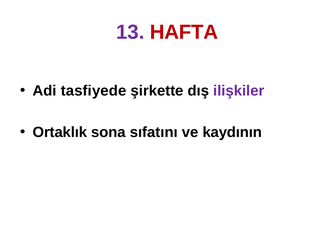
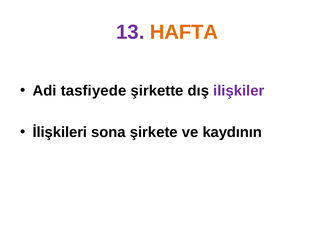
HAFTA colour: red -> orange
Ortaklık: Ortaklık -> İlişkileri
sıfatını: sıfatını -> şirkete
